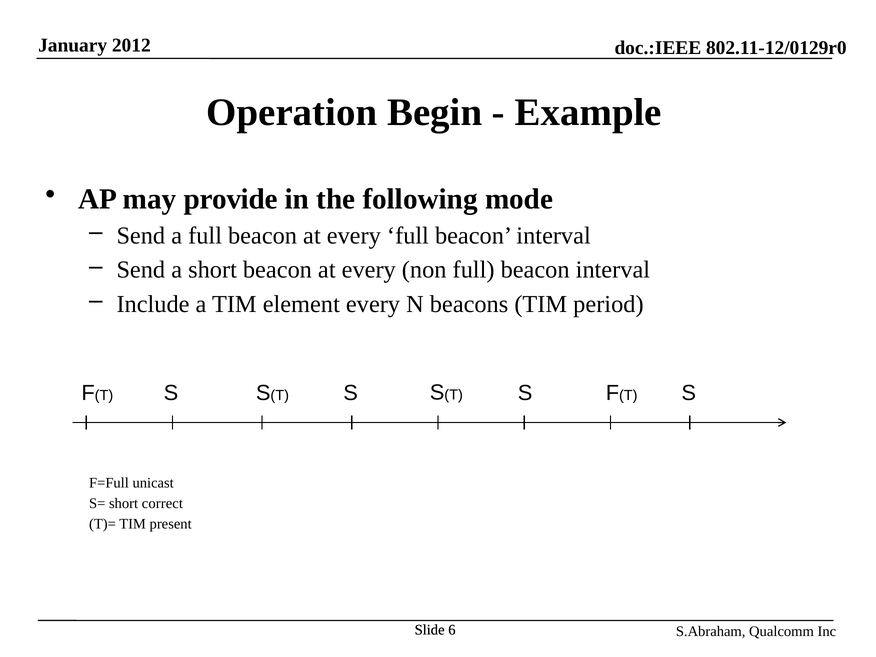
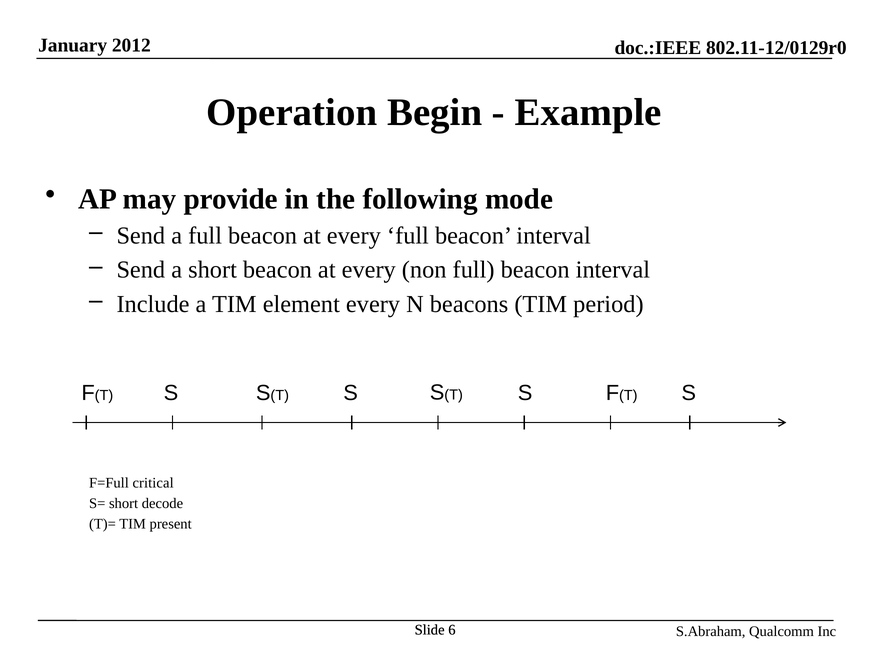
unicast: unicast -> critical
correct: correct -> decode
